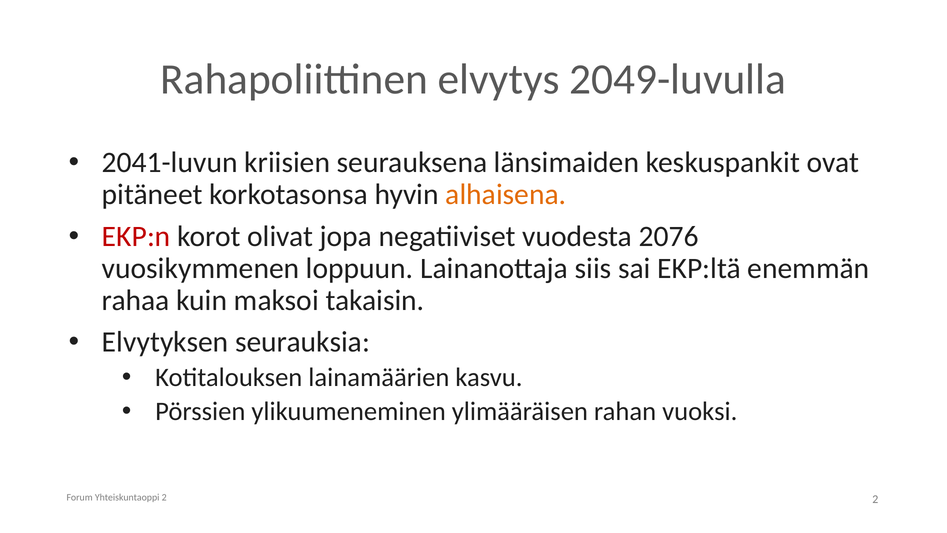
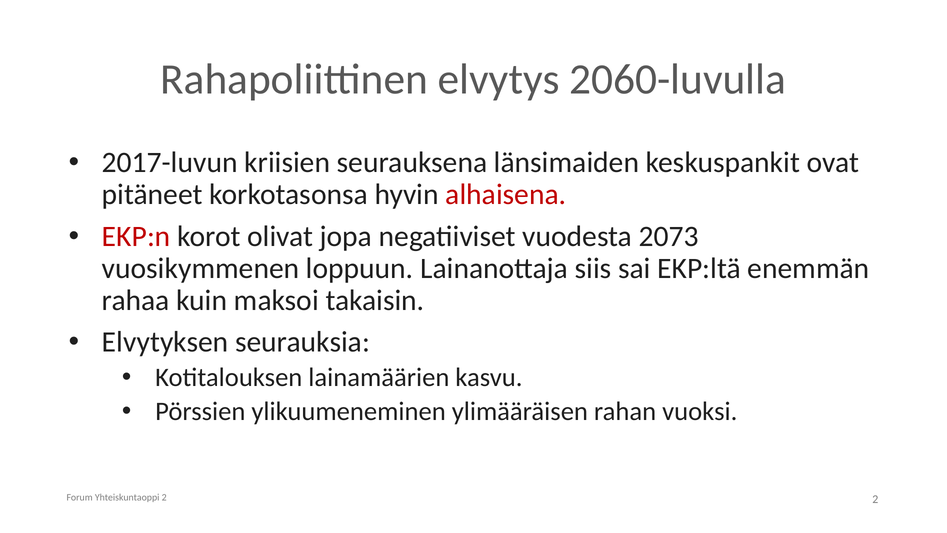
2049-luvulla: 2049-luvulla -> 2060-luvulla
2041-luvun: 2041-luvun -> 2017-luvun
alhaisena colour: orange -> red
2076: 2076 -> 2073
